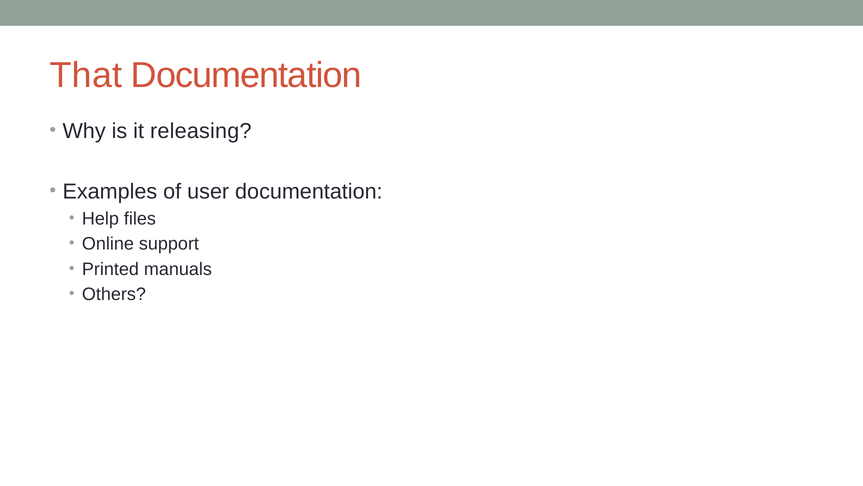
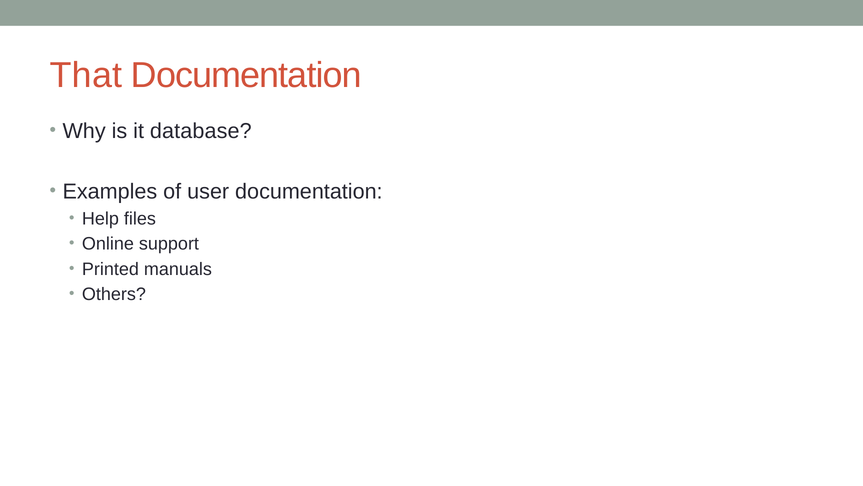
releasing: releasing -> database
